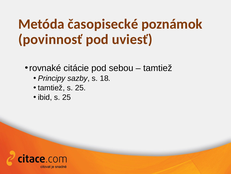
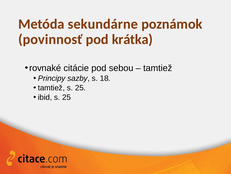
časopisecké: časopisecké -> sekundárne
uviesť: uviesť -> krátka
